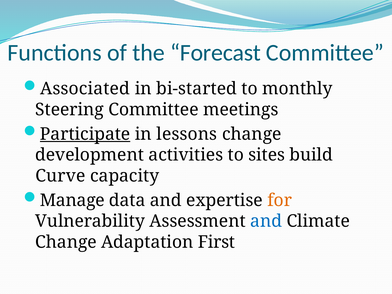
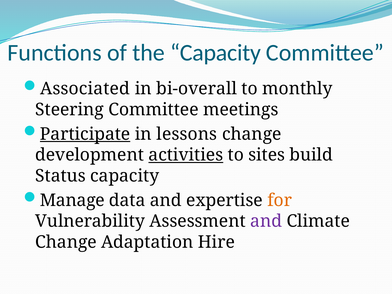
the Forecast: Forecast -> Capacity
bi-started: bi-started -> bi-overall
activities underline: none -> present
Curve: Curve -> Status
and at (266, 221) colour: blue -> purple
First: First -> Hire
